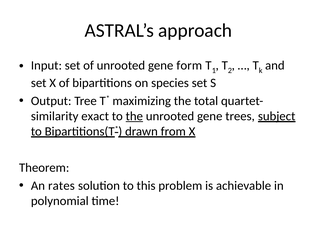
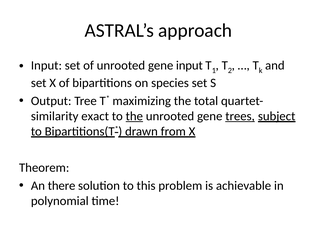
gene form: form -> input
trees underline: none -> present
rates: rates -> there
